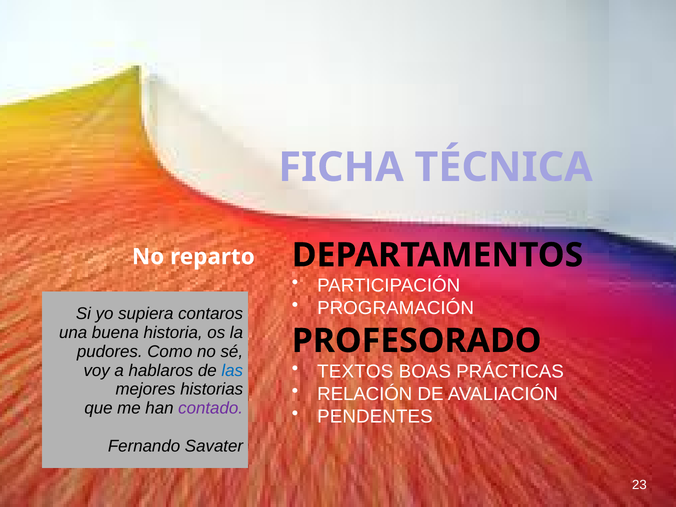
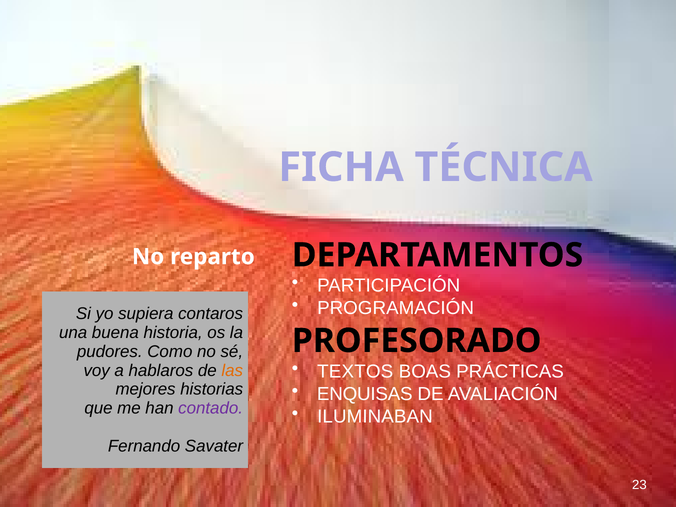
las colour: blue -> orange
RELACIÓN: RELACIÓN -> ENQUISAS
PENDENTES: PENDENTES -> ILUMINABAN
